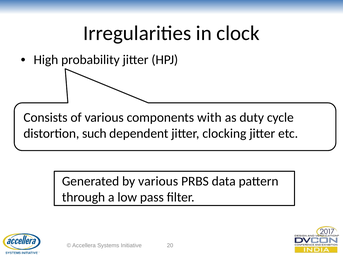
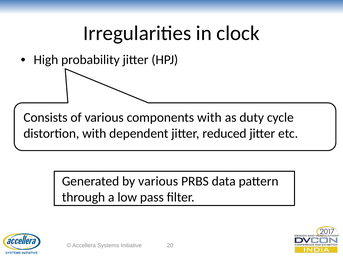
distortion such: such -> with
clocking: clocking -> reduced
